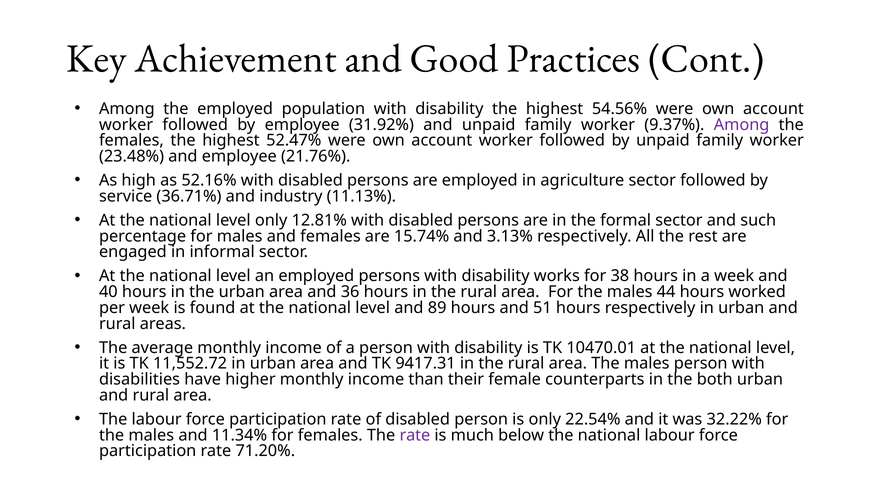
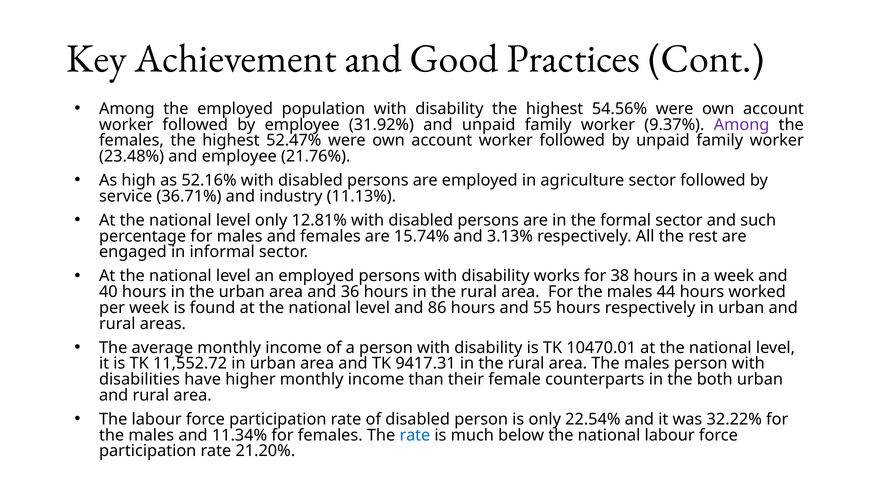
89: 89 -> 86
51: 51 -> 55
rate at (415, 435) colour: purple -> blue
71.20%: 71.20% -> 21.20%
